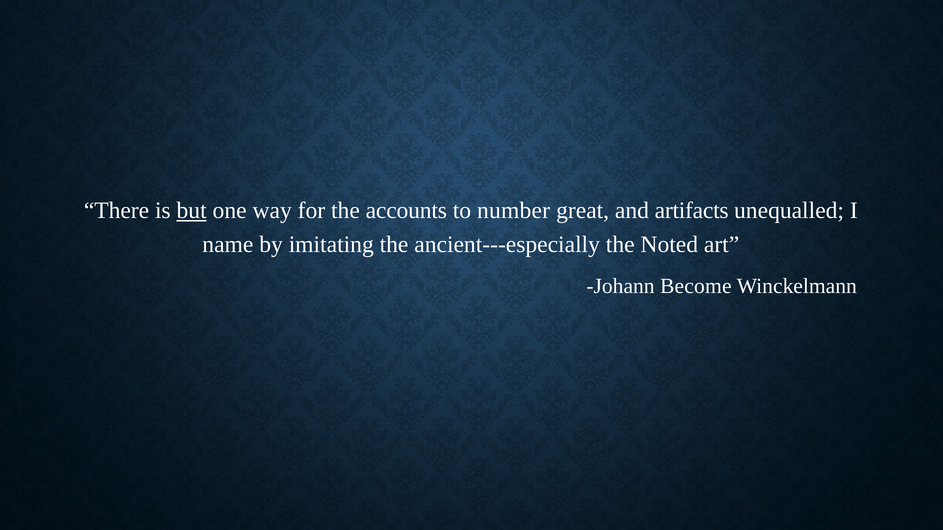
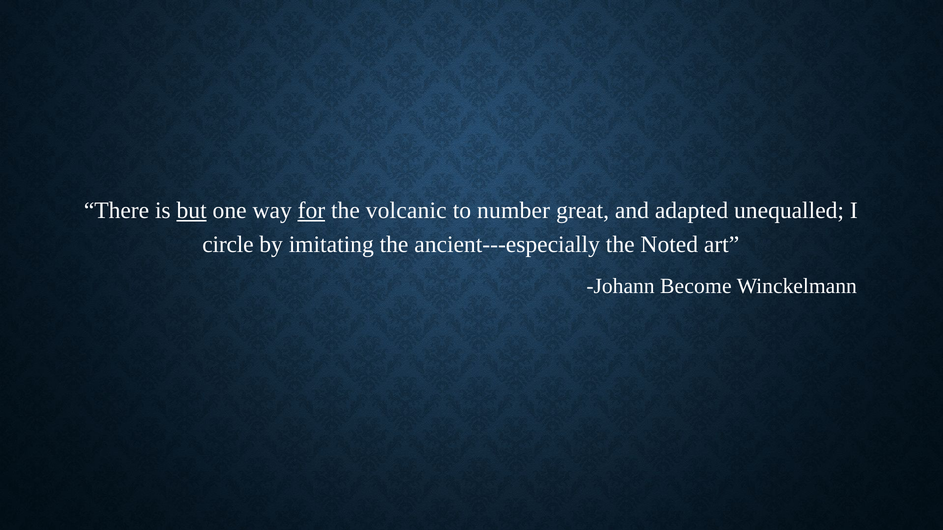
for underline: none -> present
accounts: accounts -> volcanic
artifacts: artifacts -> adapted
name: name -> circle
